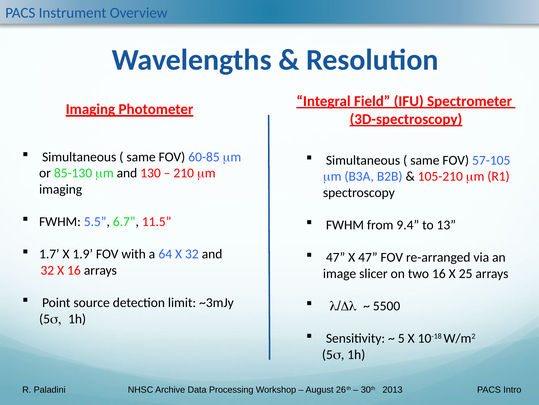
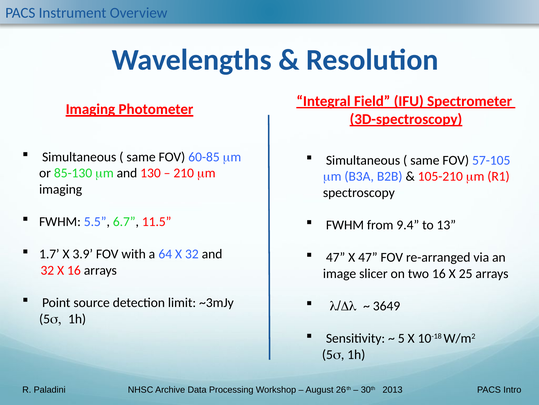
1.9: 1.9 -> 3.9
5500: 5500 -> 3649
